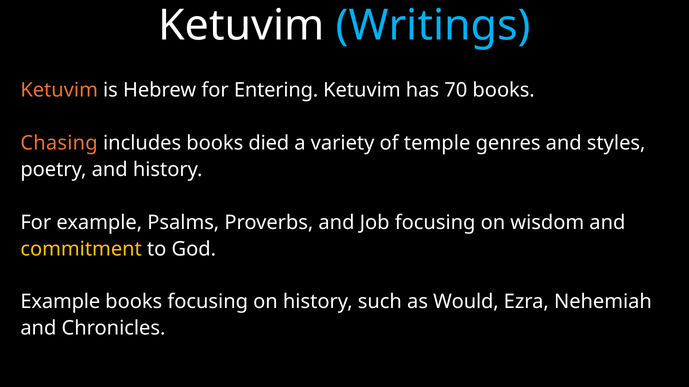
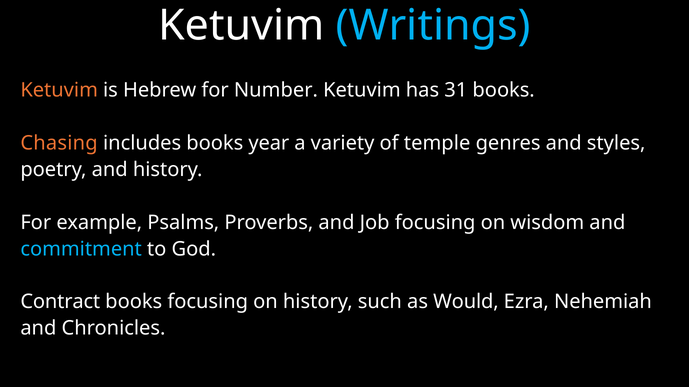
Entering: Entering -> Number
70: 70 -> 31
died: died -> year
commitment colour: yellow -> light blue
Example at (60, 302): Example -> Contract
